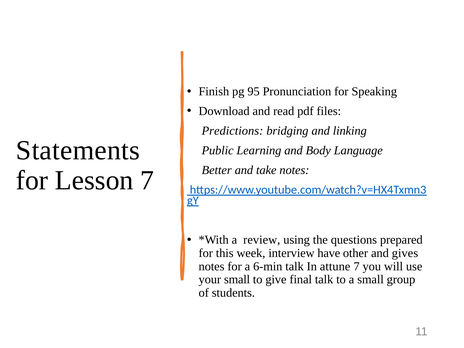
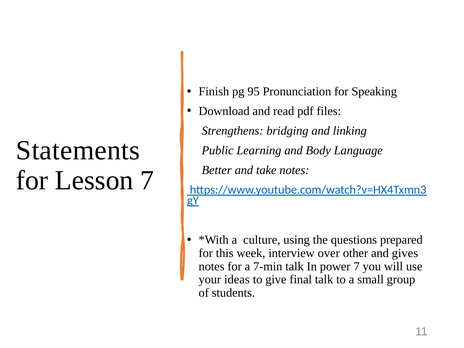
Predictions: Predictions -> Strengthens
review: review -> culture
have: have -> over
6-min: 6-min -> 7-min
attune: attune -> power
your small: small -> ideas
